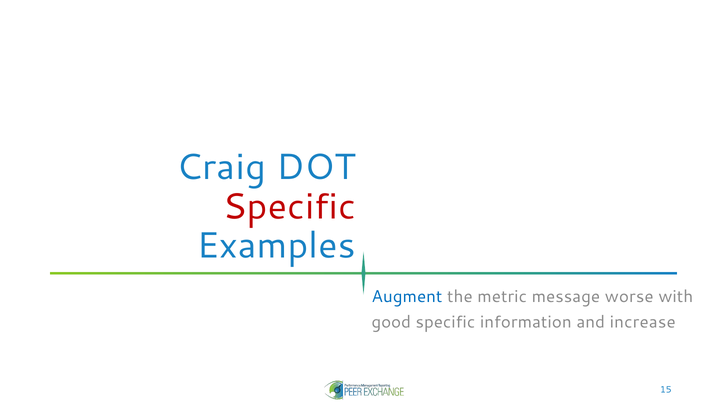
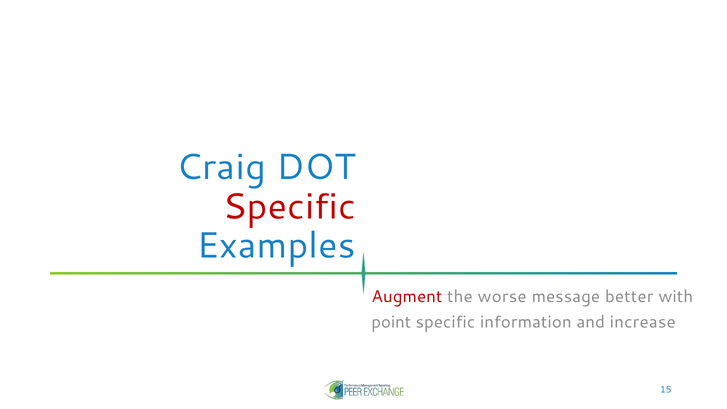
Augment colour: blue -> red
metric: metric -> worse
worse: worse -> better
good: good -> point
